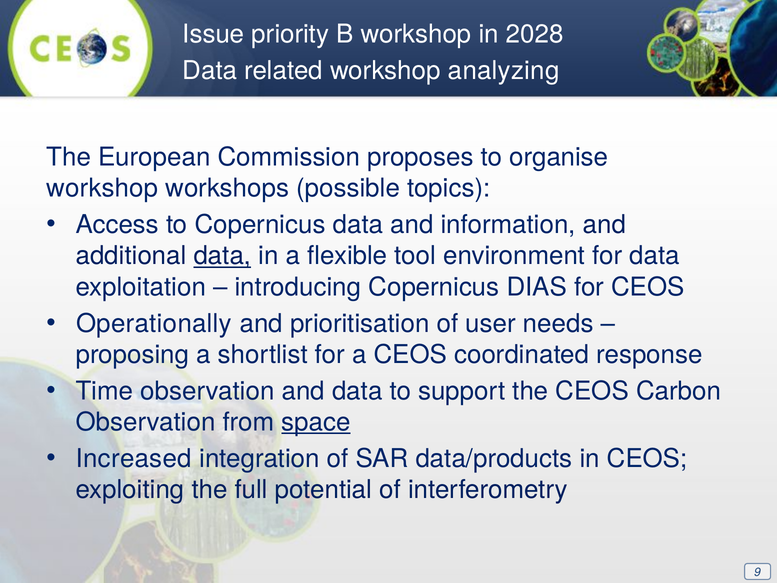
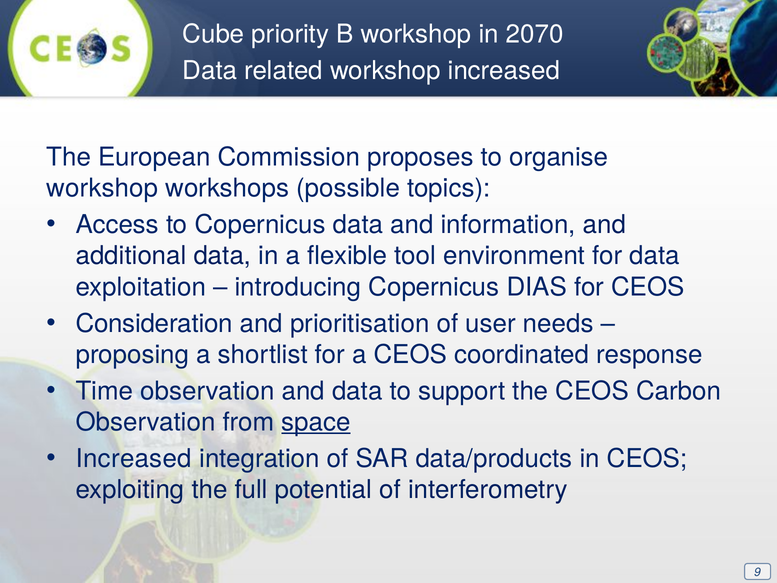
Issue: Issue -> Cube
2028: 2028 -> 2070
workshop analyzing: analyzing -> increased
data at (222, 256) underline: present -> none
Operationally: Operationally -> Consideration
